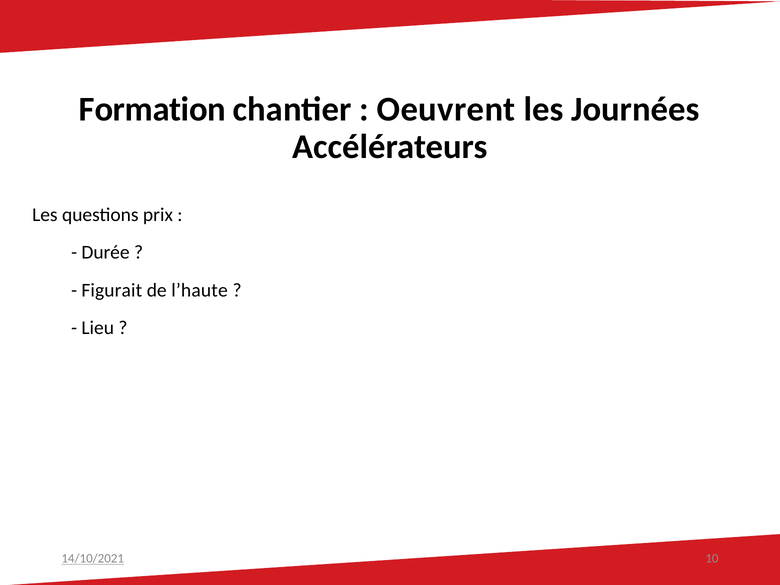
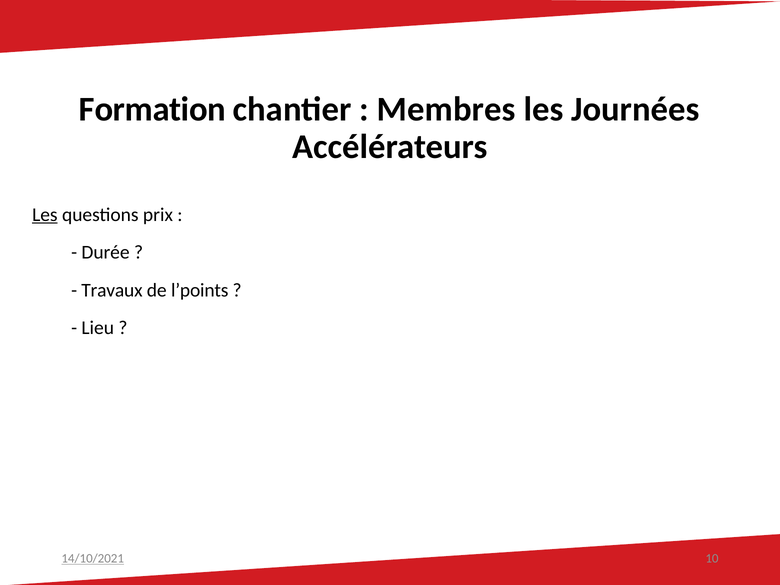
Oeuvrent: Oeuvrent -> Membres
Les at (45, 215) underline: none -> present
Figurait: Figurait -> Travaux
l’haute: l’haute -> l’points
